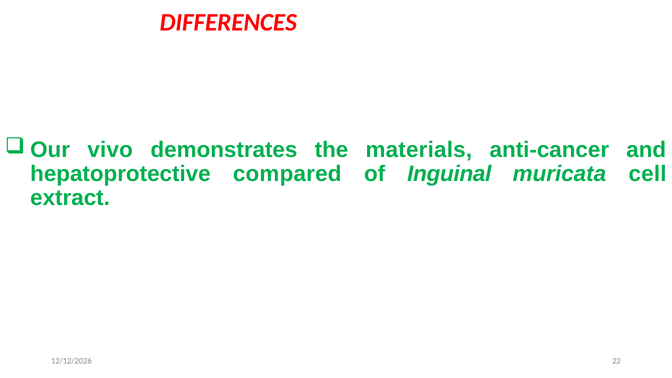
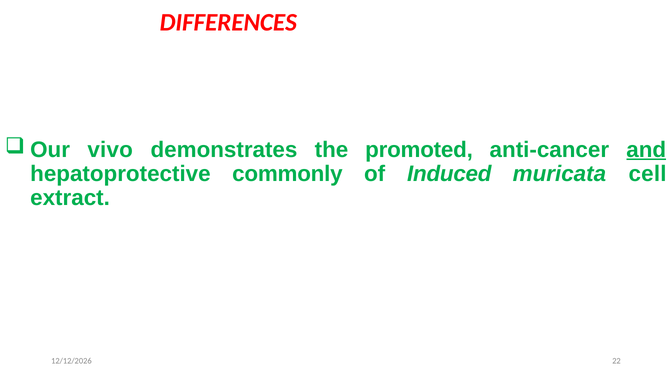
materials: materials -> promoted
and underline: none -> present
compared: compared -> commonly
Inguinal: Inguinal -> Induced
